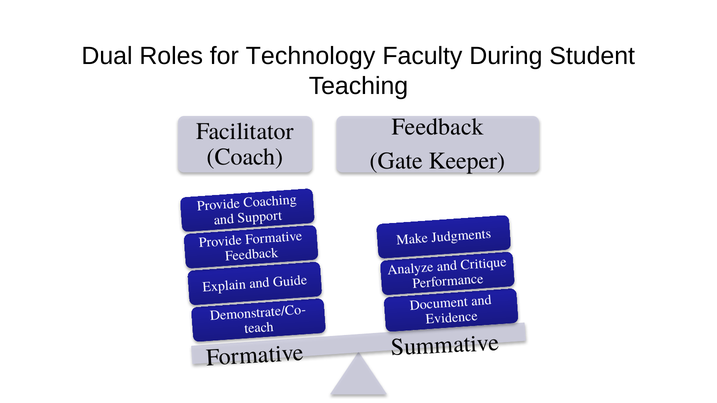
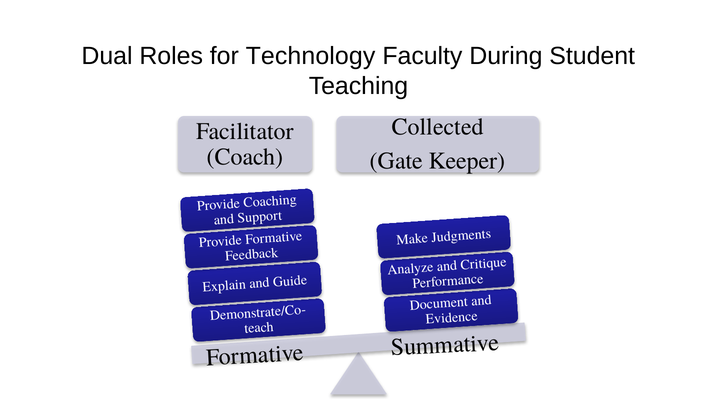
Feedback at (438, 127): Feedback -> Collected
